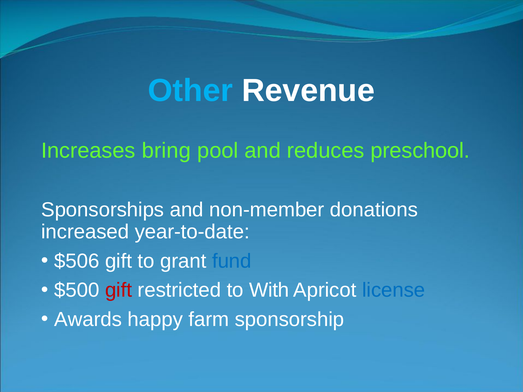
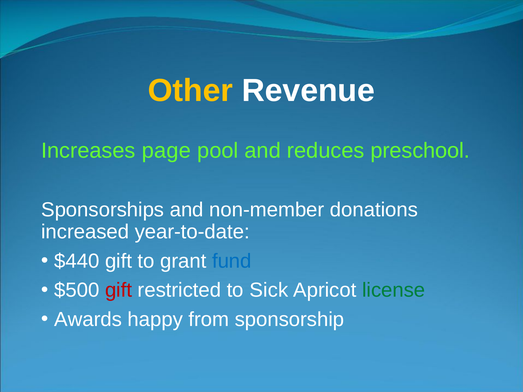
Other colour: light blue -> yellow
bring: bring -> page
$506: $506 -> $440
With: With -> Sick
license colour: blue -> green
farm: farm -> from
